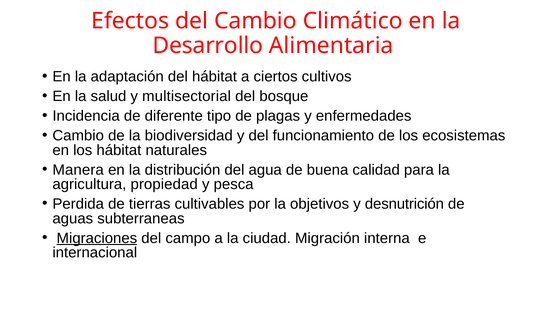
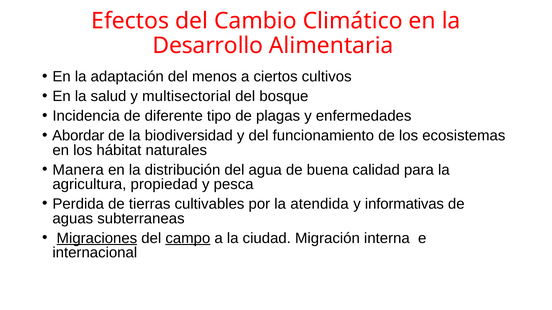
del hábitat: hábitat -> menos
Cambio at (78, 136): Cambio -> Abordar
objetivos: objetivos -> atendida
desnutrición: desnutrición -> informativas
campo underline: none -> present
